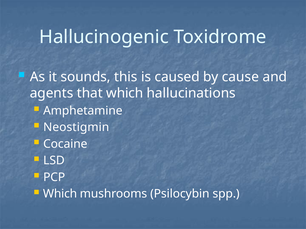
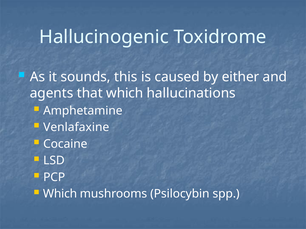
cause: cause -> either
Neostigmin: Neostigmin -> Venlafaxine
